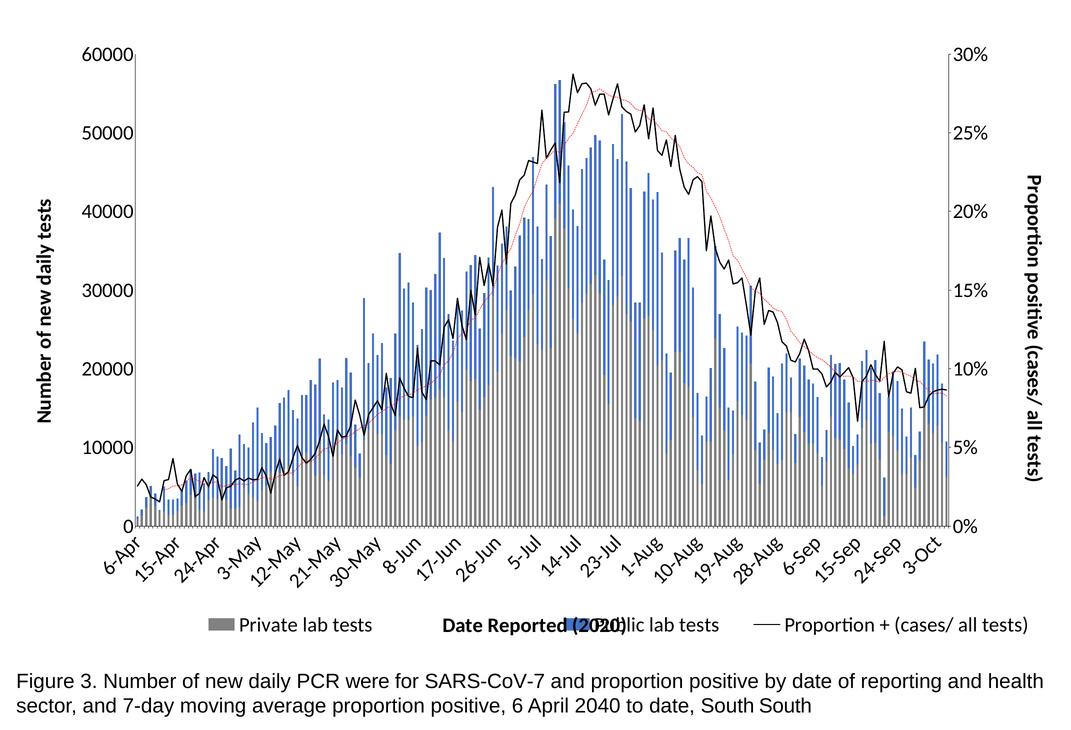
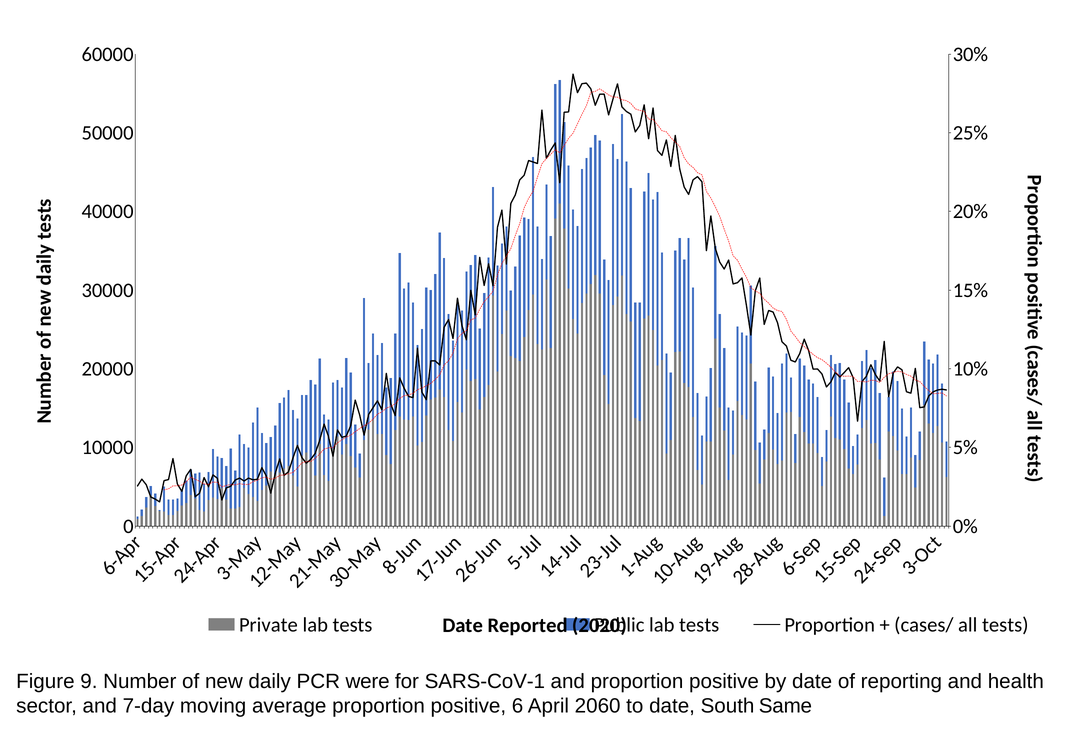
Figure 3: 3 -> 9
SARS-CoV-7: SARS-CoV-7 -> SARS-CoV-1
2040: 2040 -> 2060
South South: South -> Same
